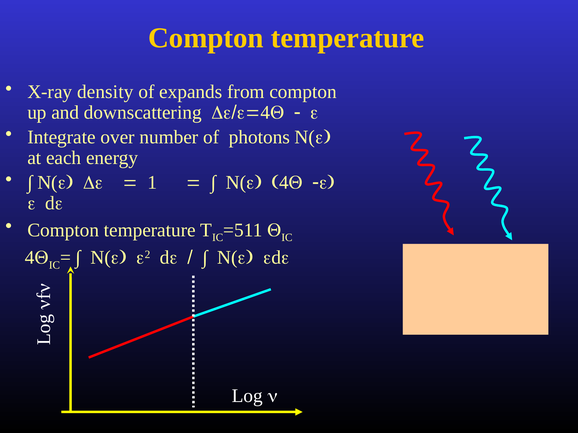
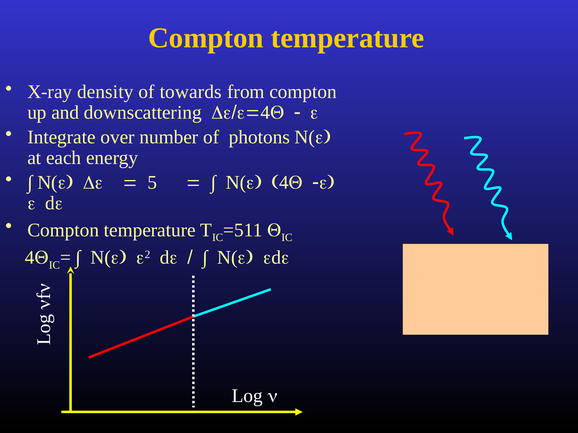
expands: expands -> towards
1: 1 -> 5
